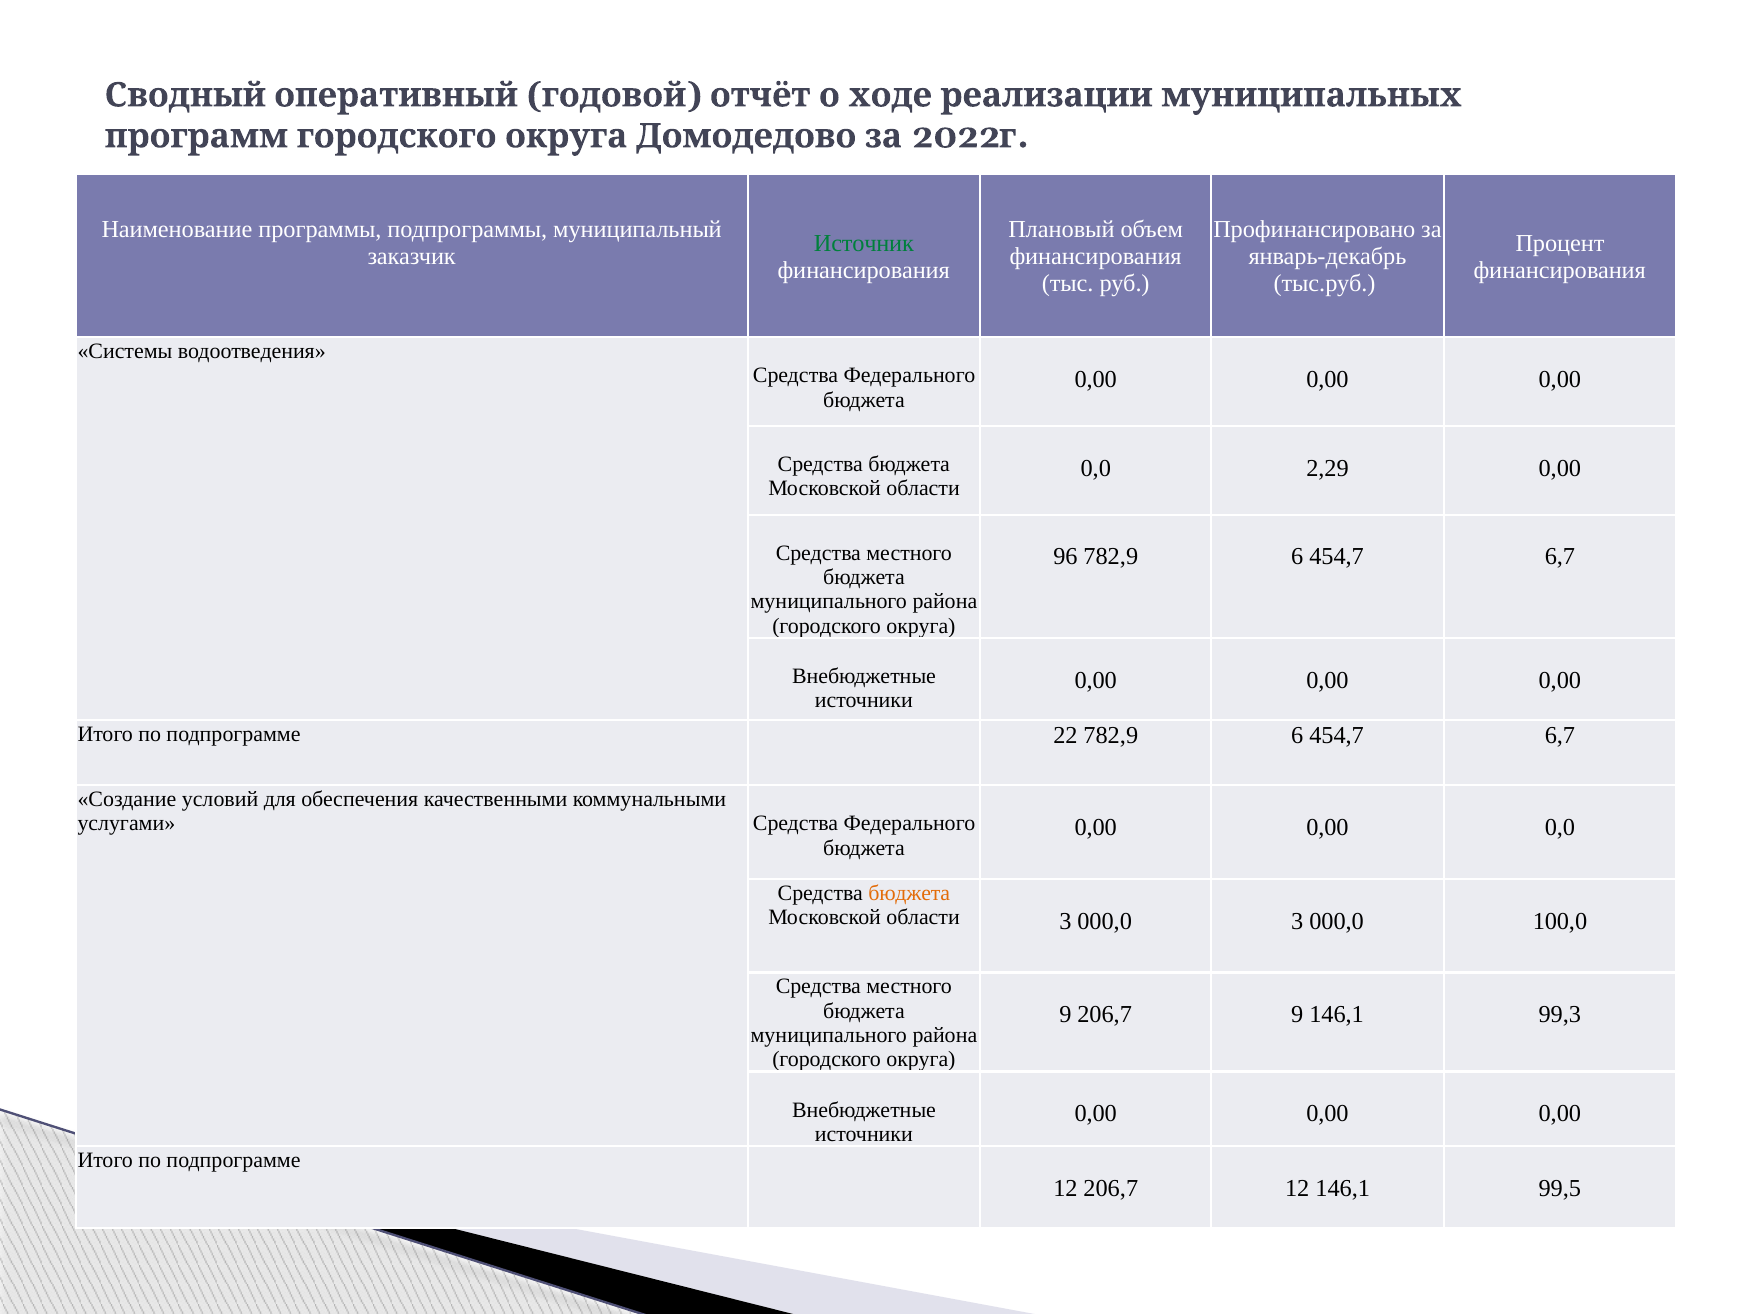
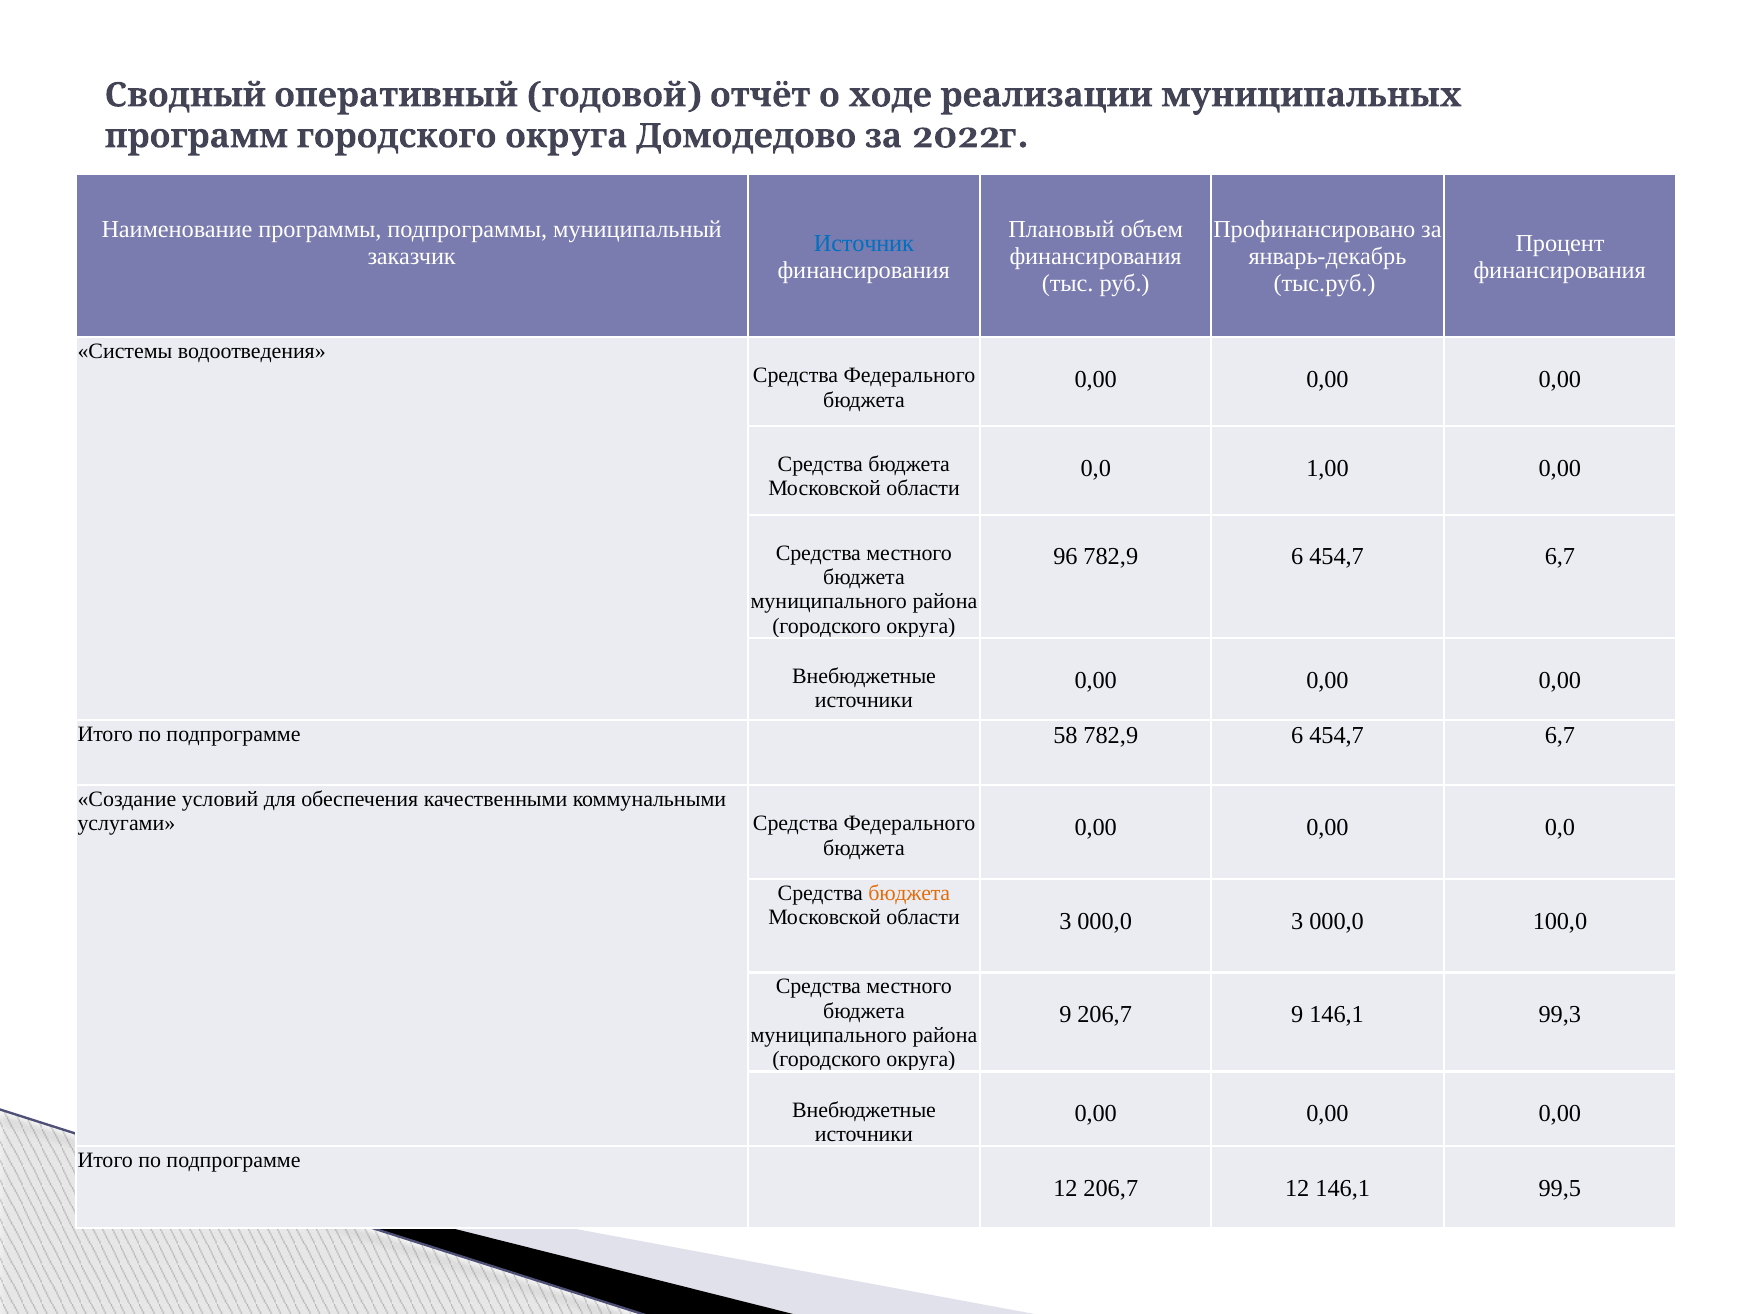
Источник colour: green -> blue
2,29: 2,29 -> 1,00
22: 22 -> 58
